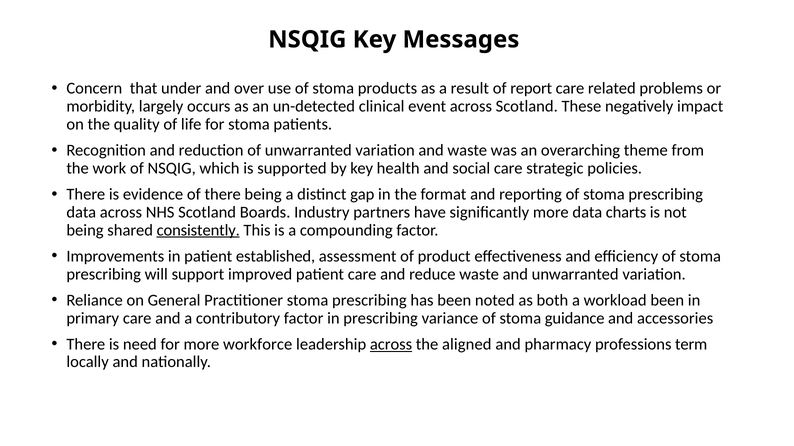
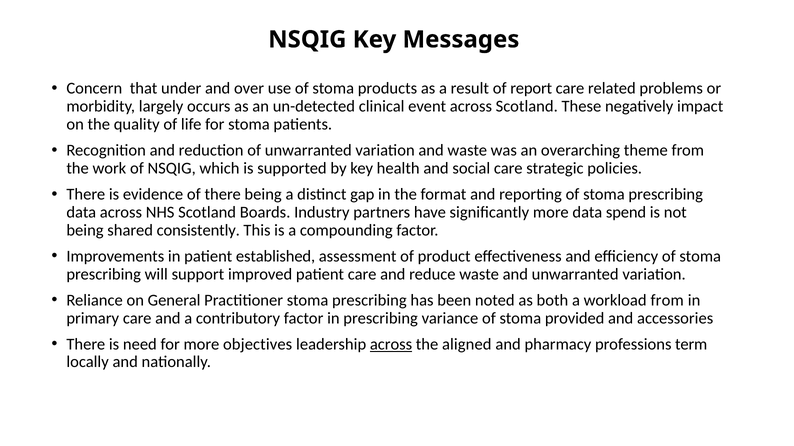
charts: charts -> spend
consistently underline: present -> none
workload been: been -> from
guidance: guidance -> provided
workforce: workforce -> objectives
